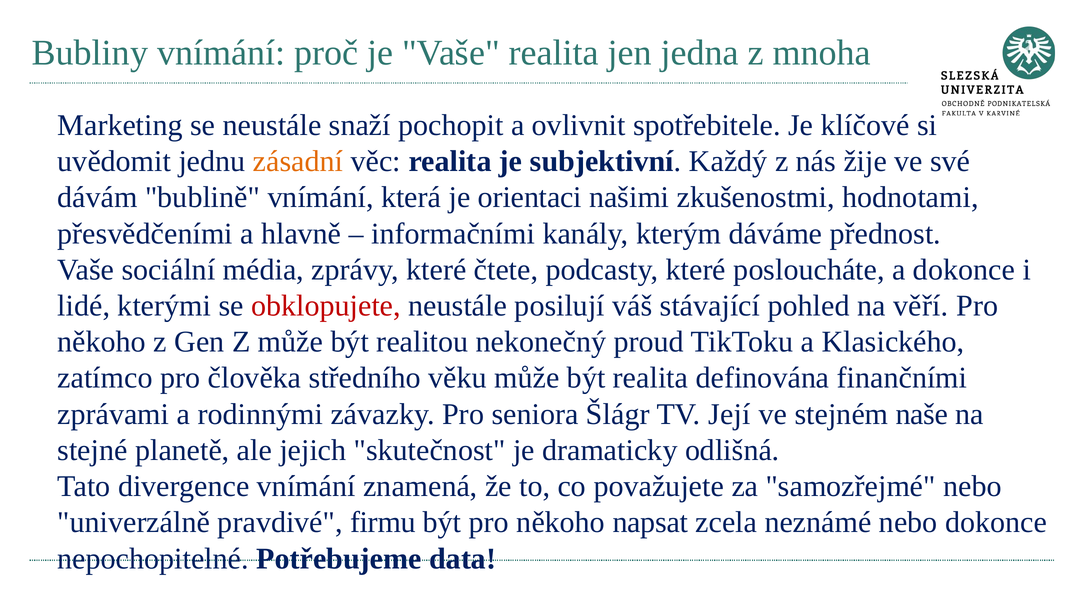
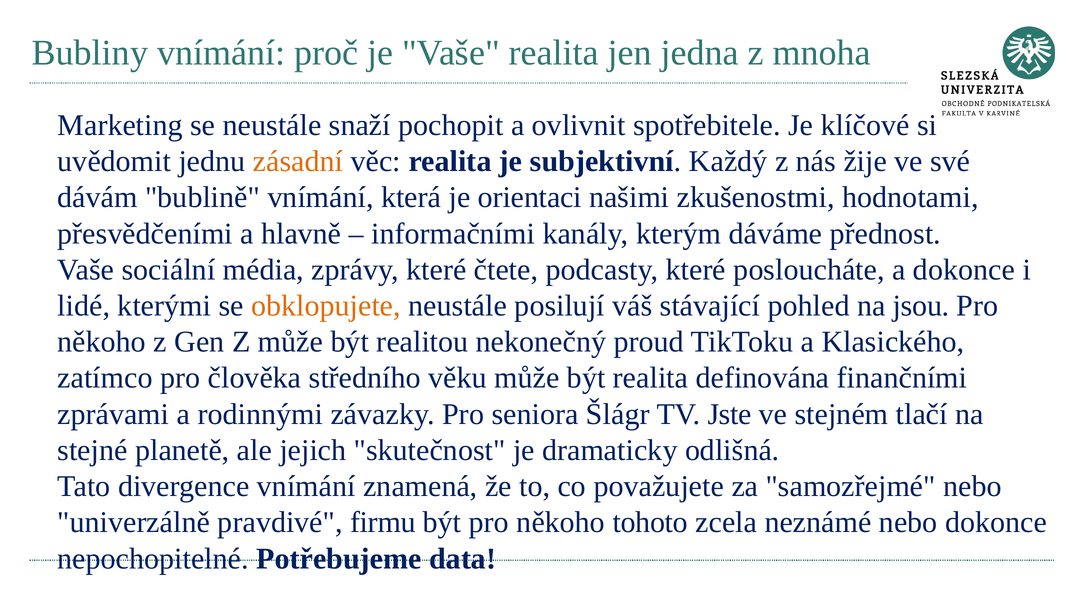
obklopujete colour: red -> orange
věří: věří -> jsou
Její: Její -> Jste
naše: naše -> tlačí
napsat: napsat -> tohoto
